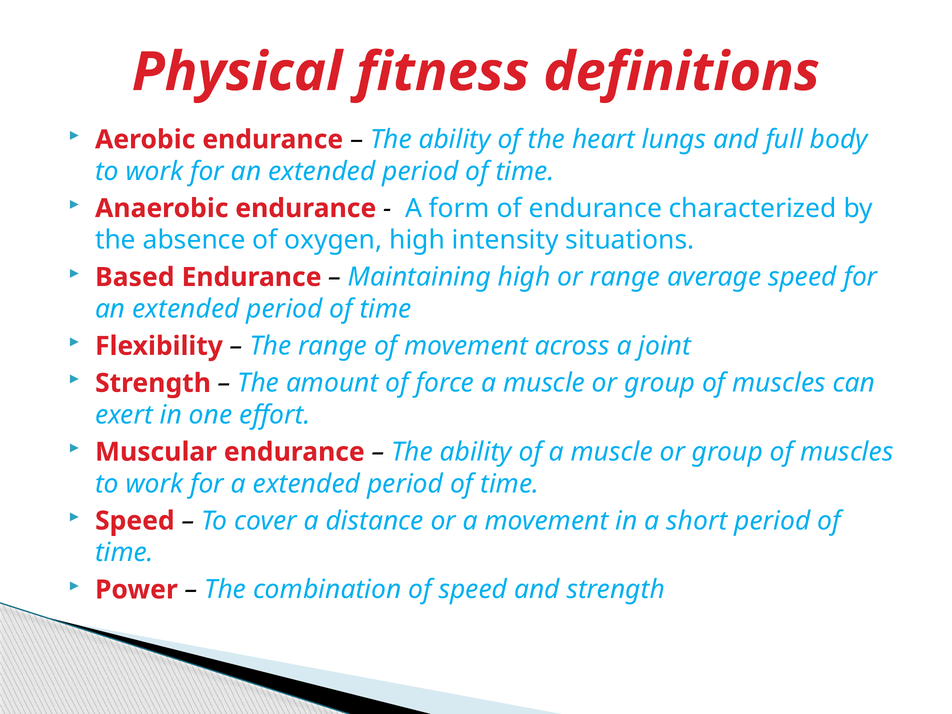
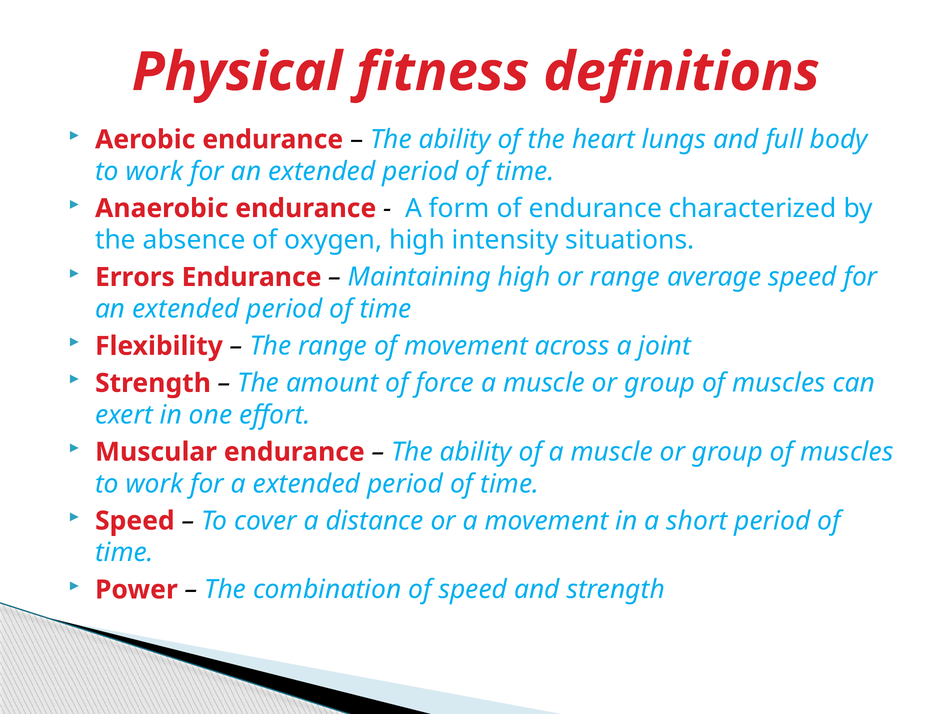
Based: Based -> Errors
